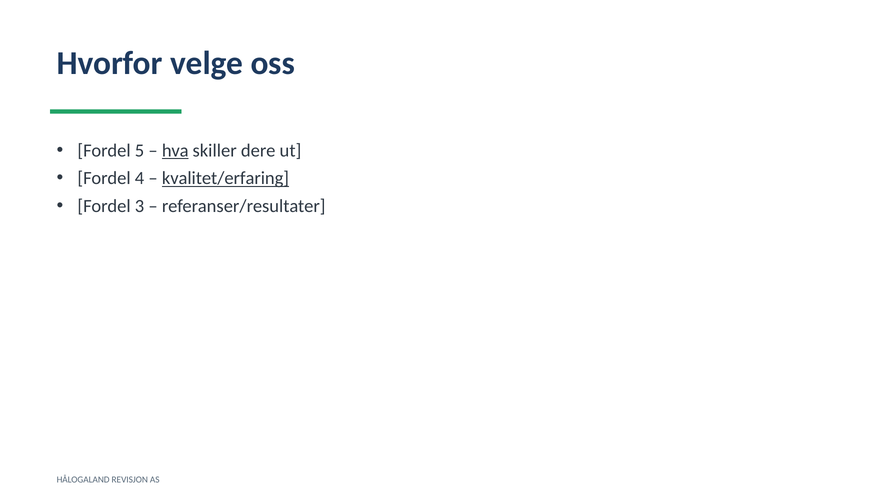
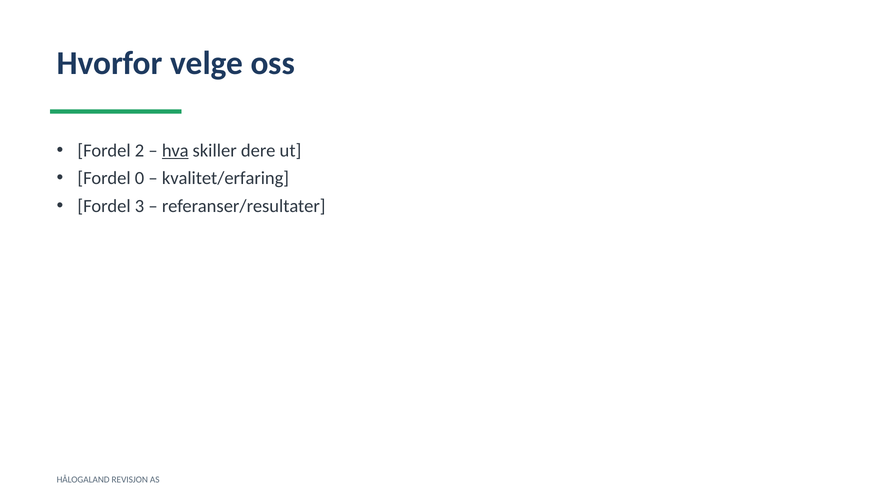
5: 5 -> 2
4: 4 -> 0
kvalitet/erfaring underline: present -> none
